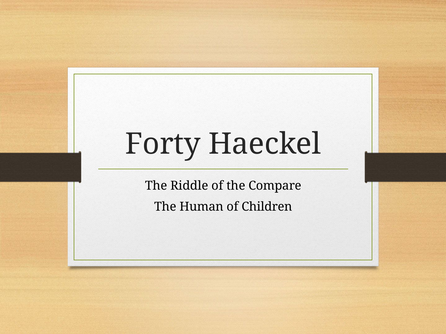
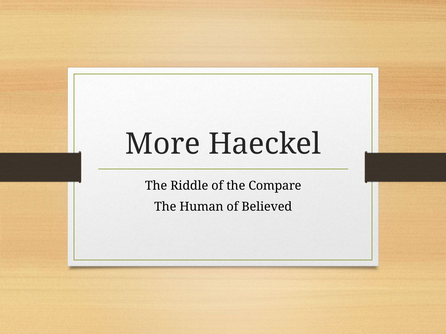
Forty: Forty -> More
Children: Children -> Believed
